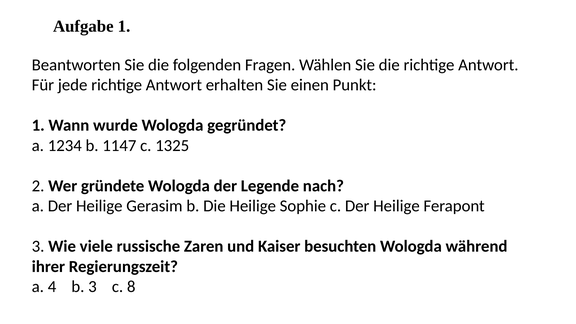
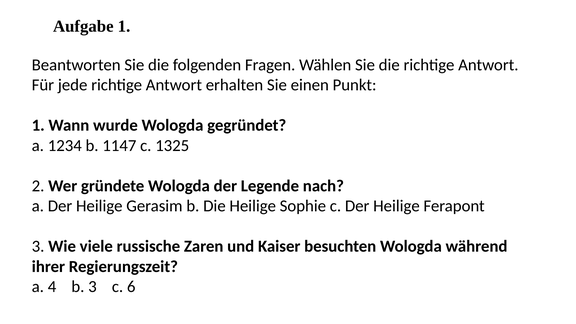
8: 8 -> 6
